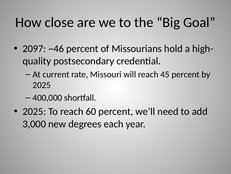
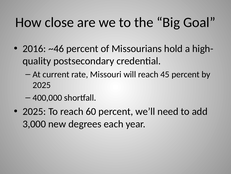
2097: 2097 -> 2016
